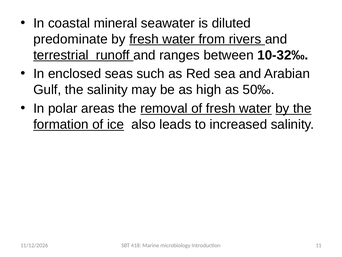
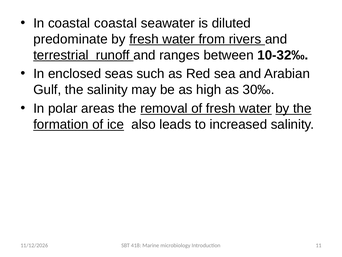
coastal mineral: mineral -> coastal
50‰: 50‰ -> 30‰
